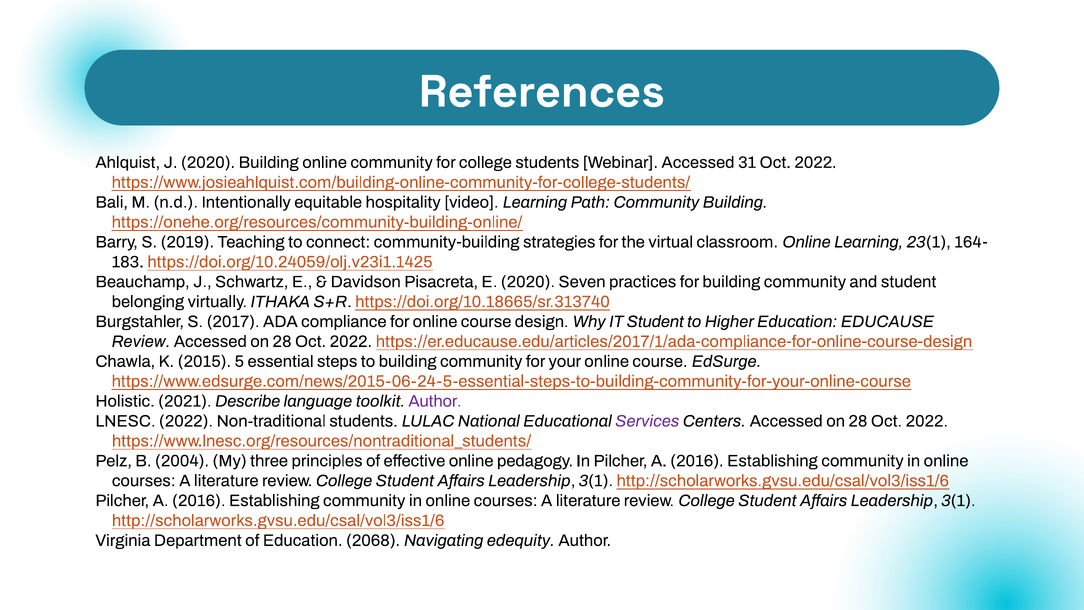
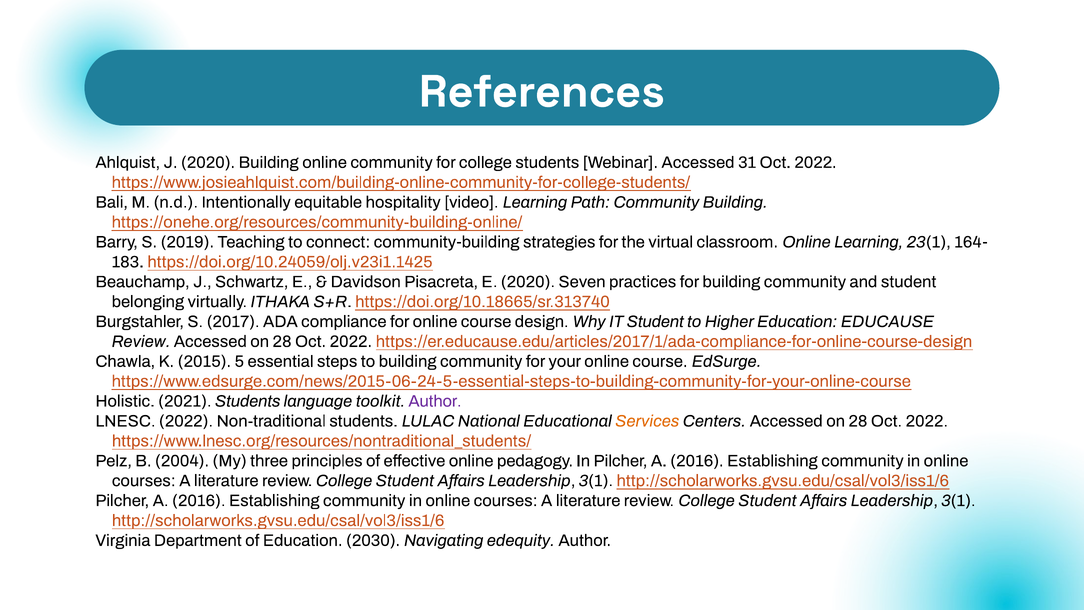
2021 Describe: Describe -> Students
Services colour: purple -> orange
2068: 2068 -> 2030
